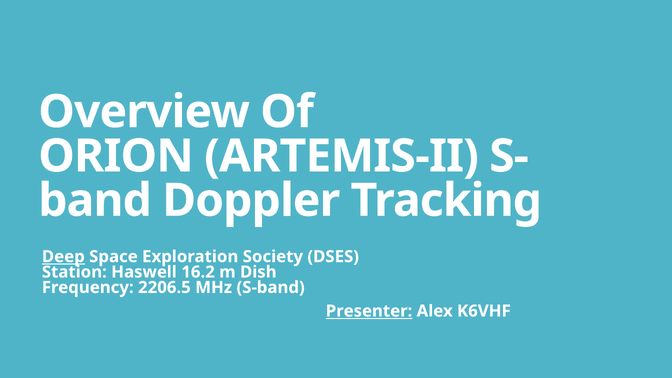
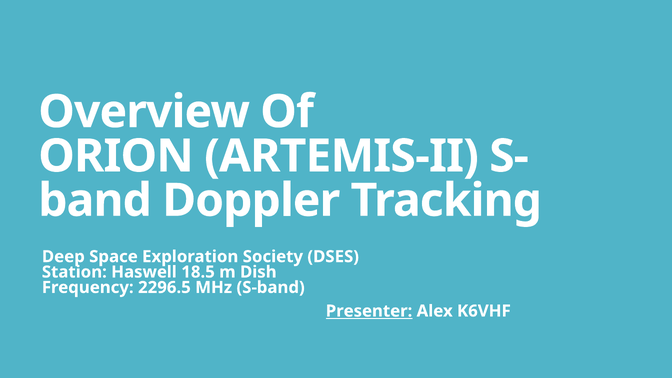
Deep underline: present -> none
16.2: 16.2 -> 18.5
2206.5: 2206.5 -> 2296.5
